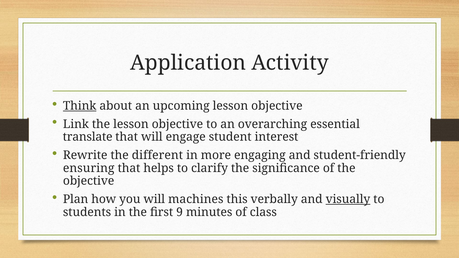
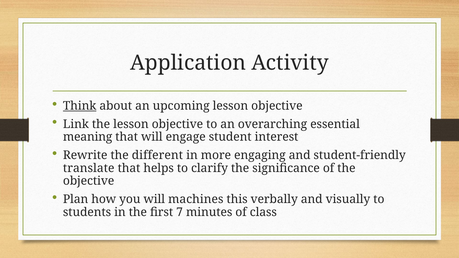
translate: translate -> meaning
ensuring: ensuring -> translate
visually underline: present -> none
9: 9 -> 7
